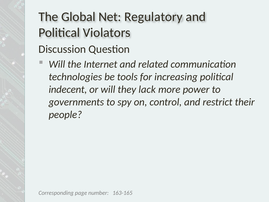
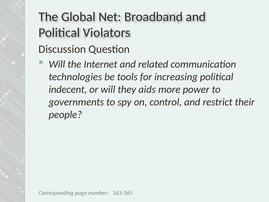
Regulatory: Regulatory -> Broadband
lack: lack -> aids
